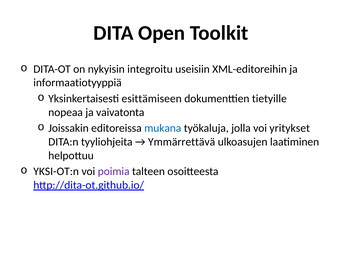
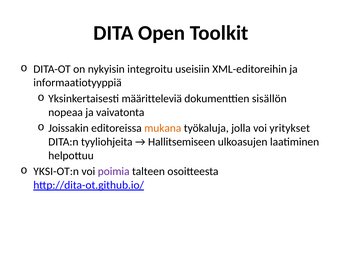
esittämiseen: esittämiseen -> määritteleviä
tietyille: tietyille -> sisällön
mukana colour: blue -> orange
Ymmärrettävä: Ymmärrettävä -> Hallitsemiseen
